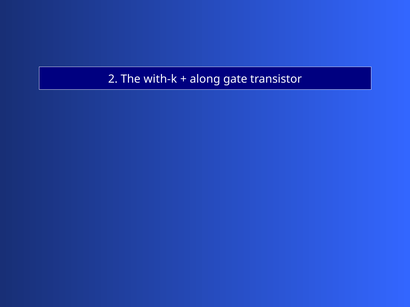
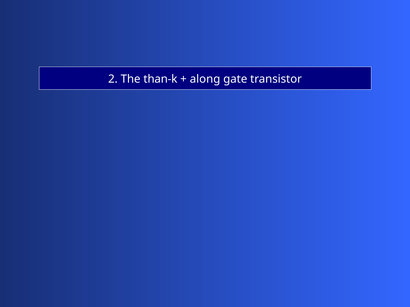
with-k: with-k -> than-k
